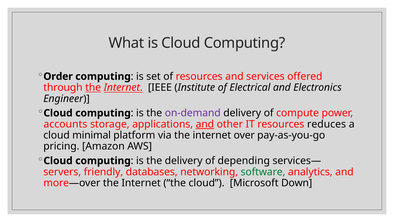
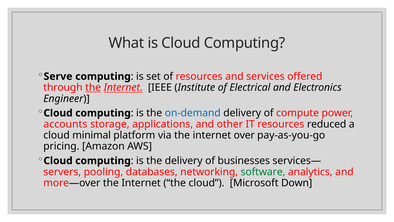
Order: Order -> Serve
on-demand colour: purple -> blue
and at (205, 124) underline: present -> none
reduces: reduces -> reduced
depending: depending -> businesses
friendly: friendly -> pooling
